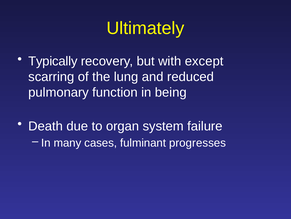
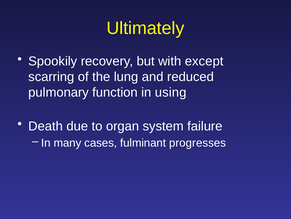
Typically: Typically -> Spookily
being: being -> using
